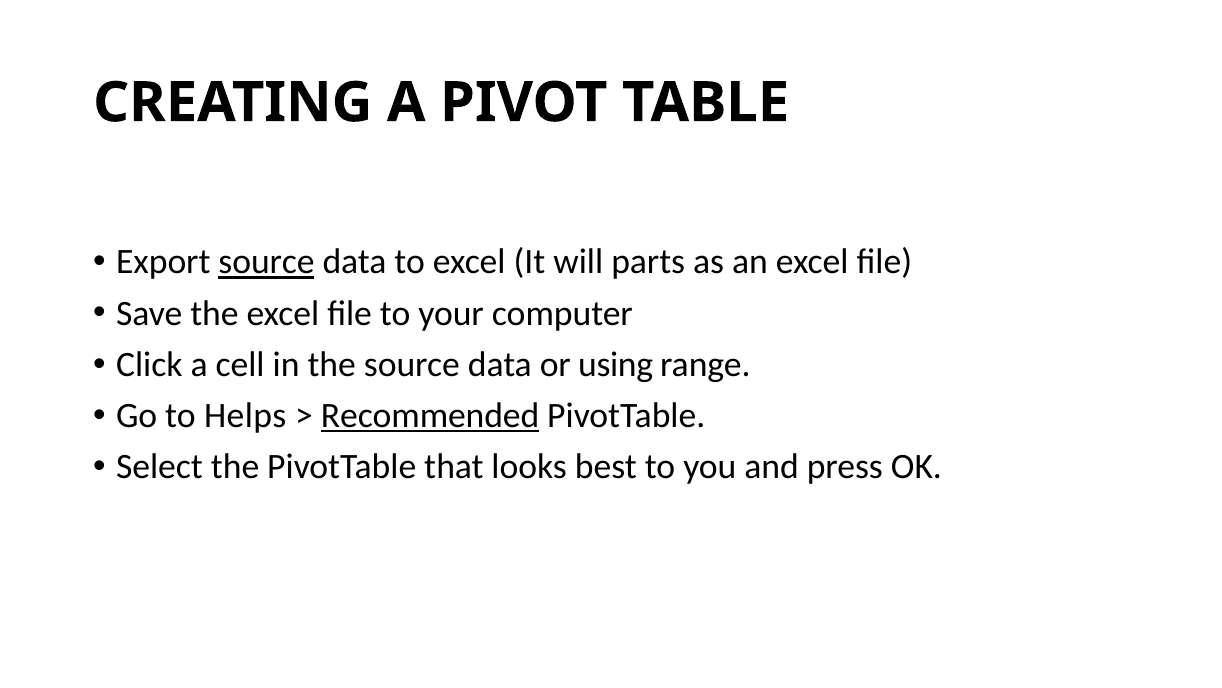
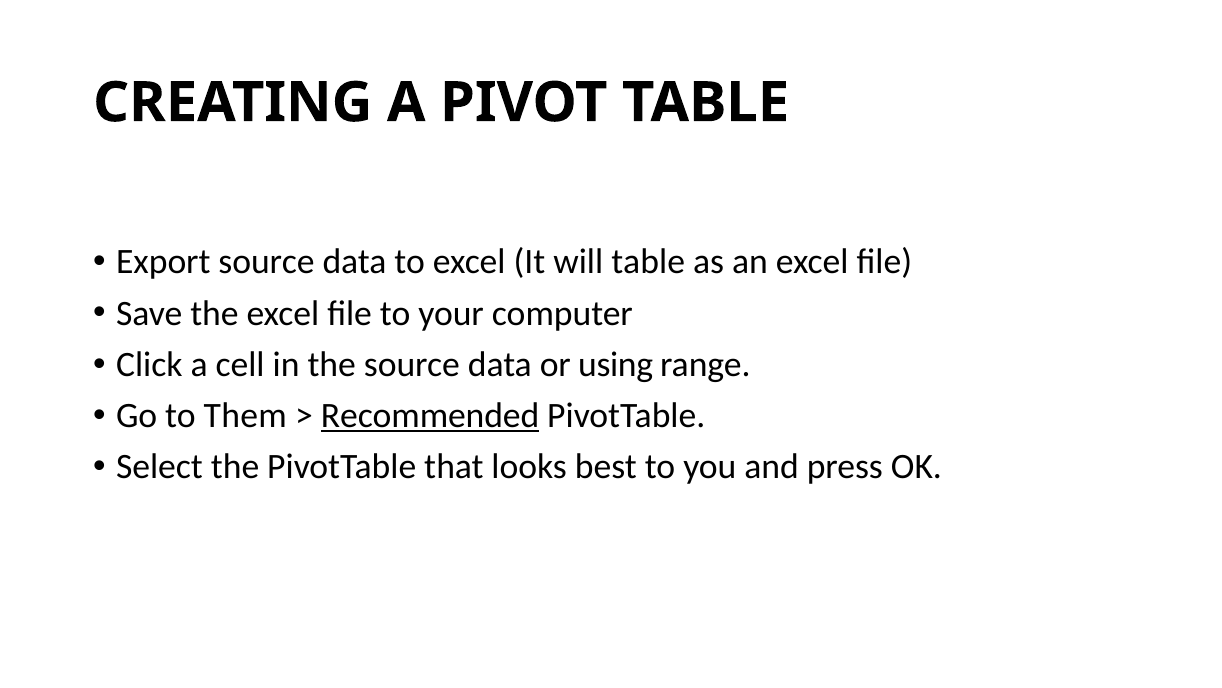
source at (267, 262) underline: present -> none
will parts: parts -> table
Helps: Helps -> Them
